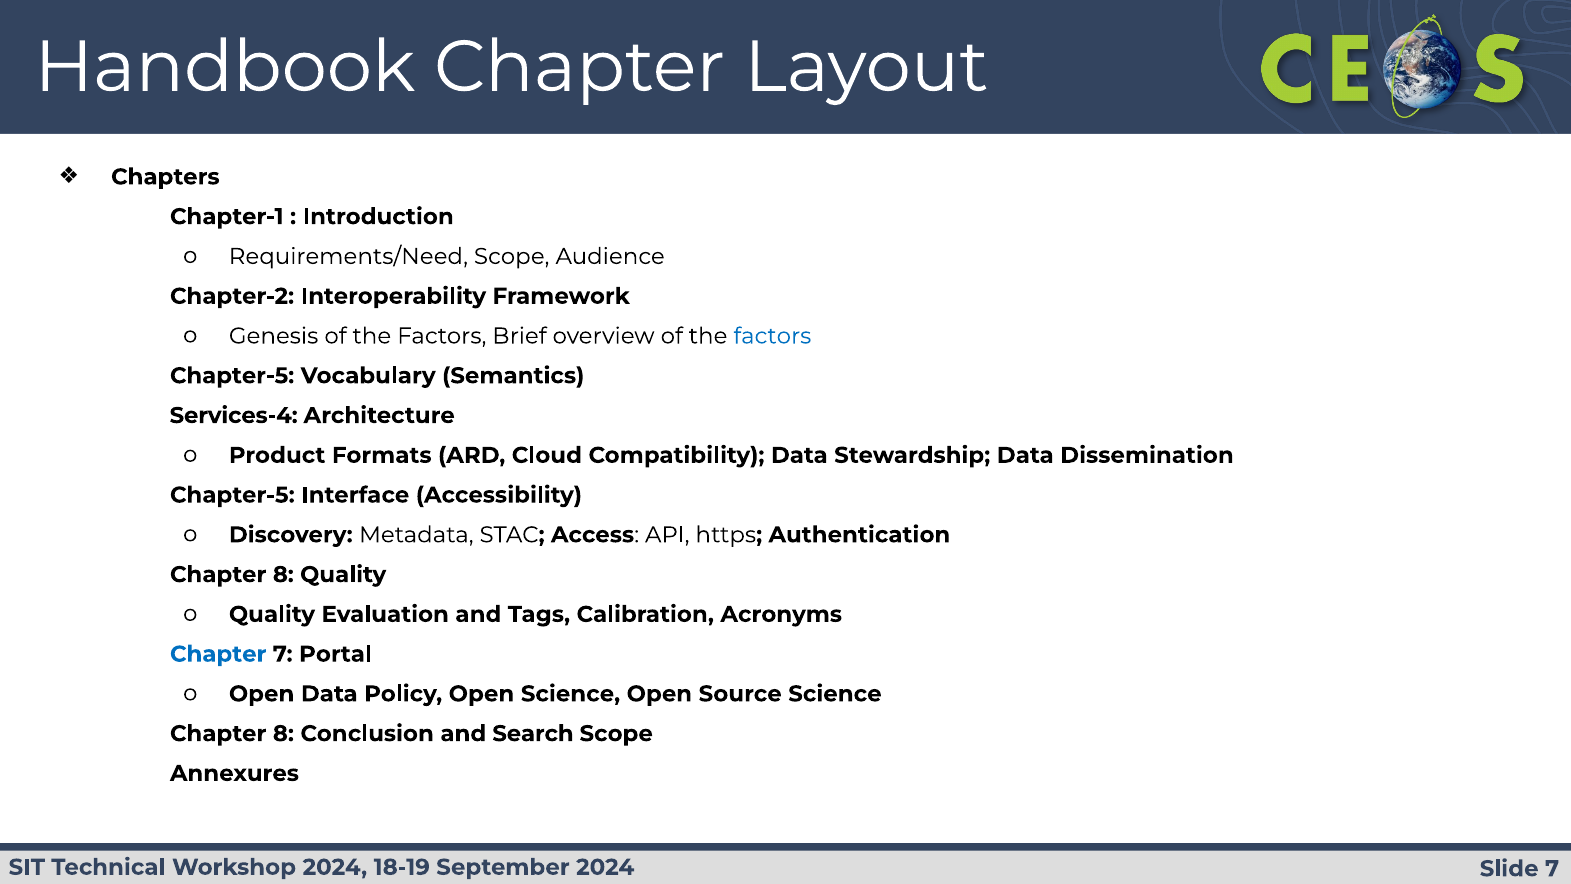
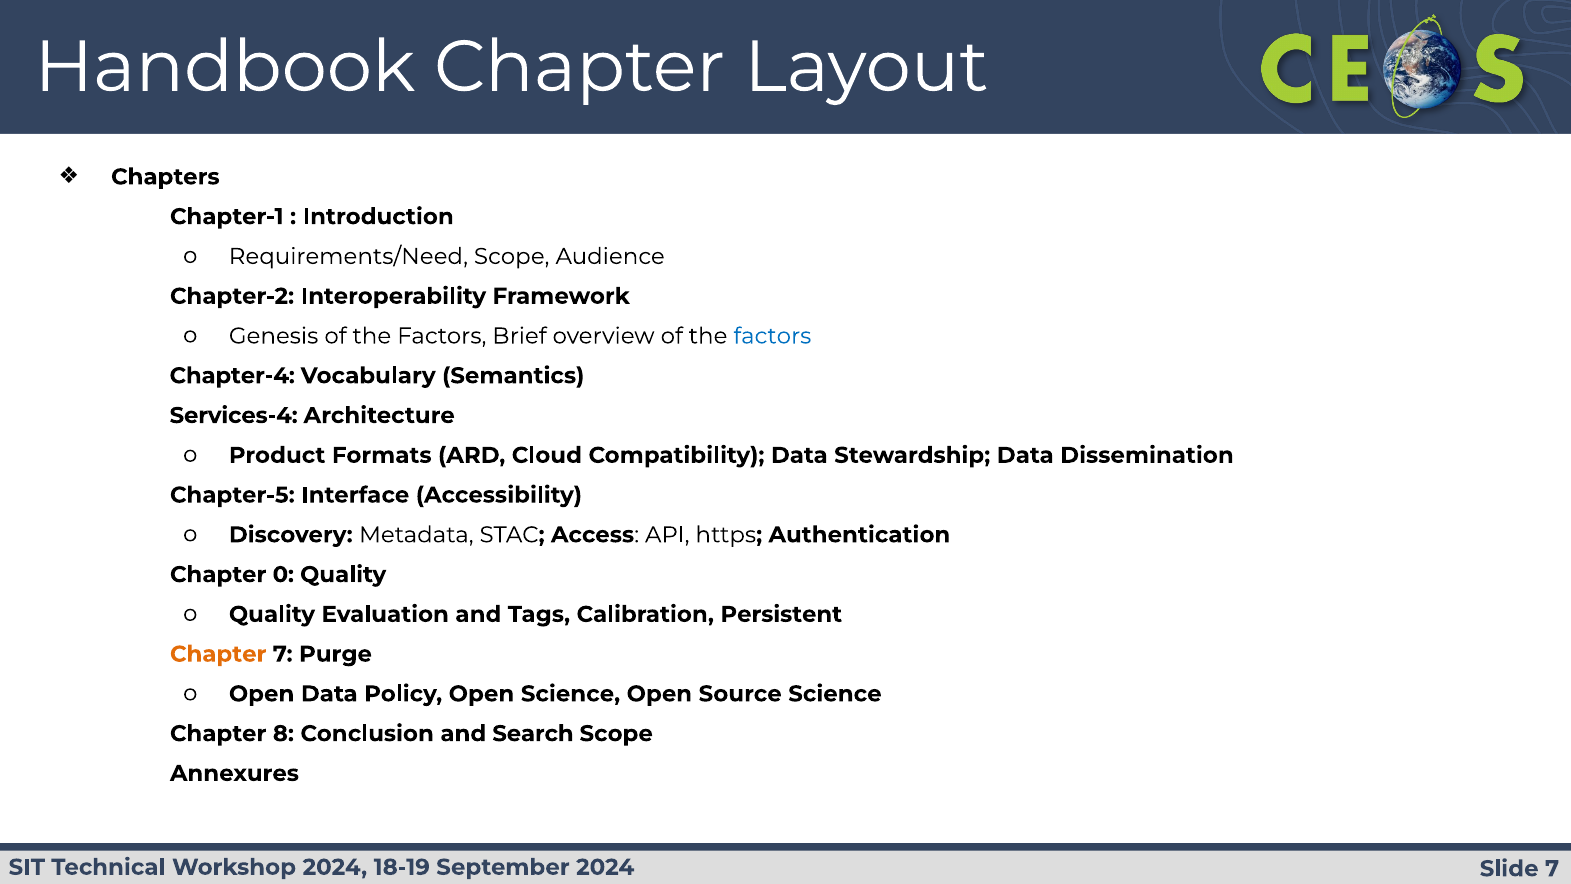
Chapter-5 at (232, 376): Chapter-5 -> Chapter-4
8 at (283, 574): 8 -> 0
Acronyms: Acronyms -> Persistent
Chapter at (218, 654) colour: blue -> orange
Portal: Portal -> Purge
